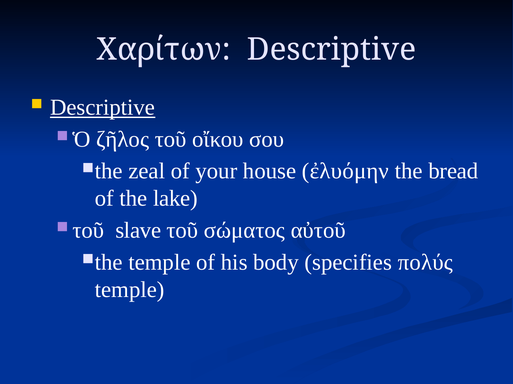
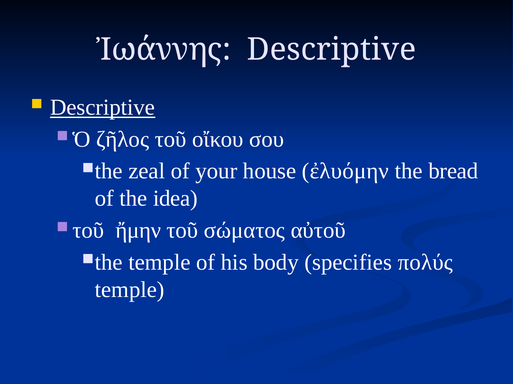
Χαρίτων: Χαρίτων -> Ἰωάννης
lake: lake -> idea
slave: slave -> ἤμην
